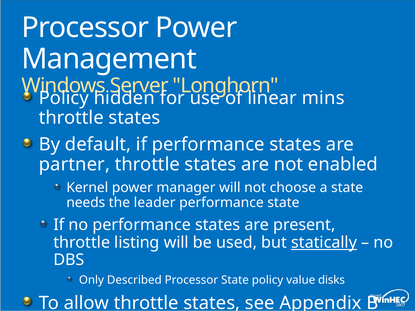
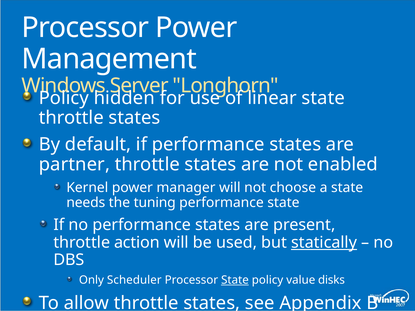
linear mins: mins -> state
leader: leader -> tuning
listing: listing -> action
Described: Described -> Scheduler
State at (235, 280) underline: none -> present
